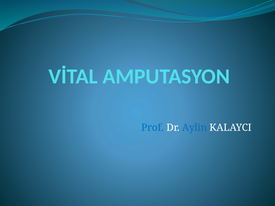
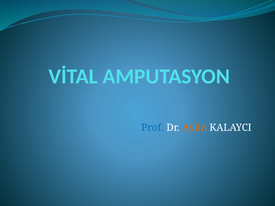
Aylin colour: blue -> orange
